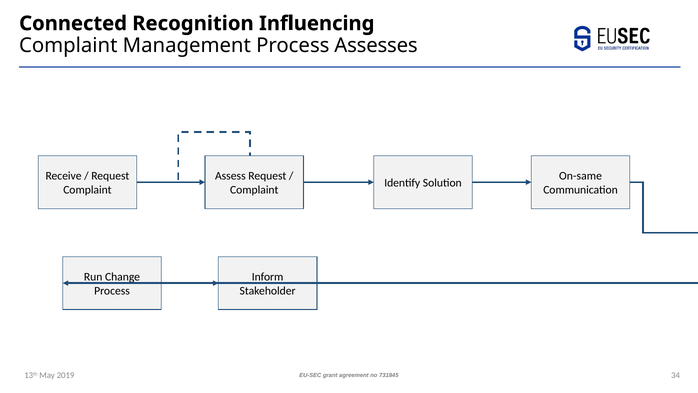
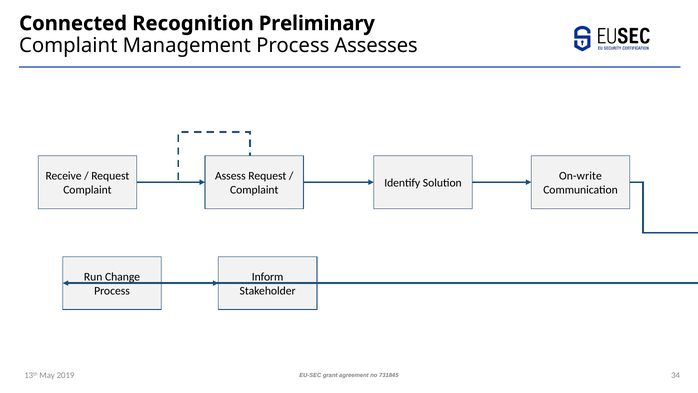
Influencing: Influencing -> Preliminary
On-same: On-same -> On-write
